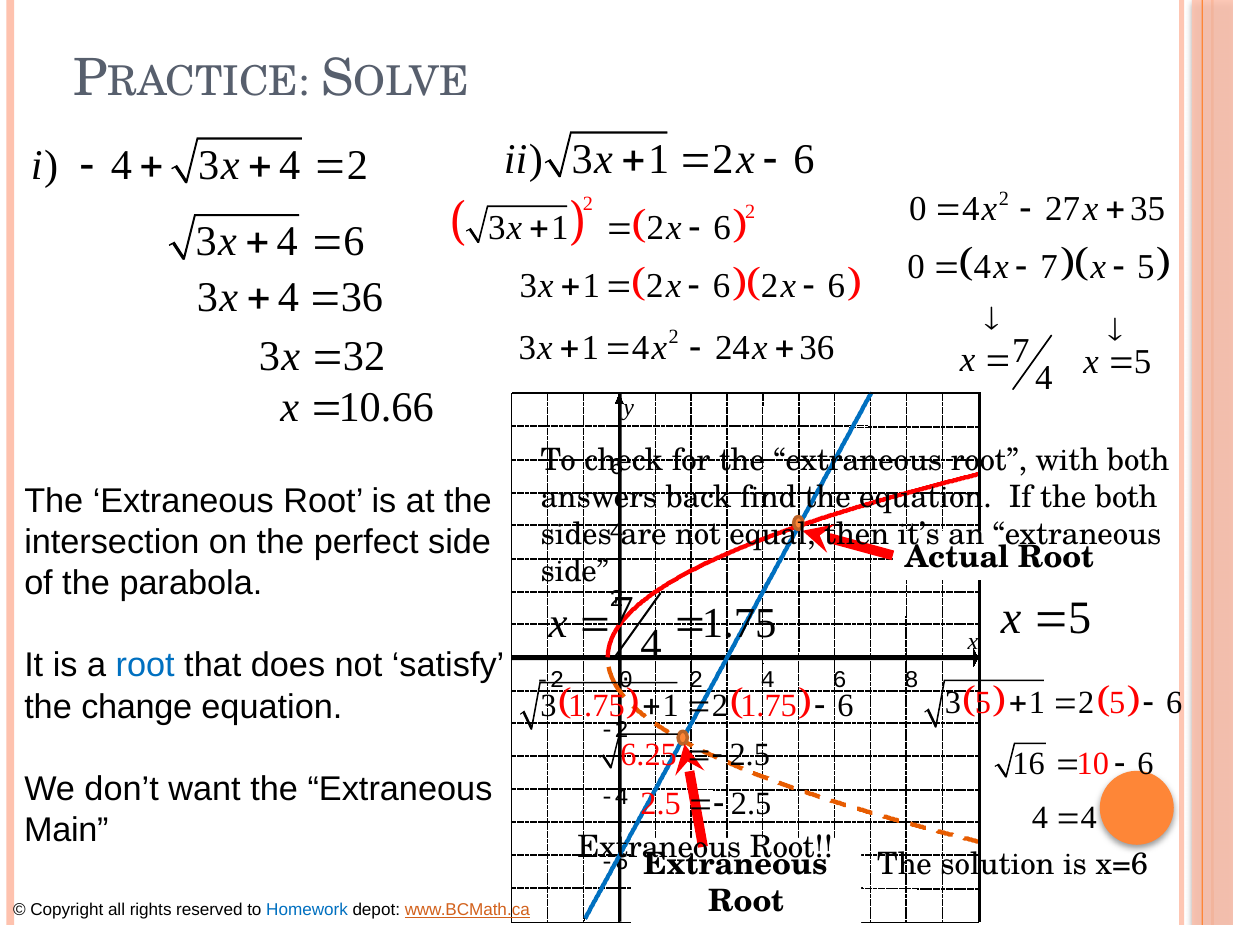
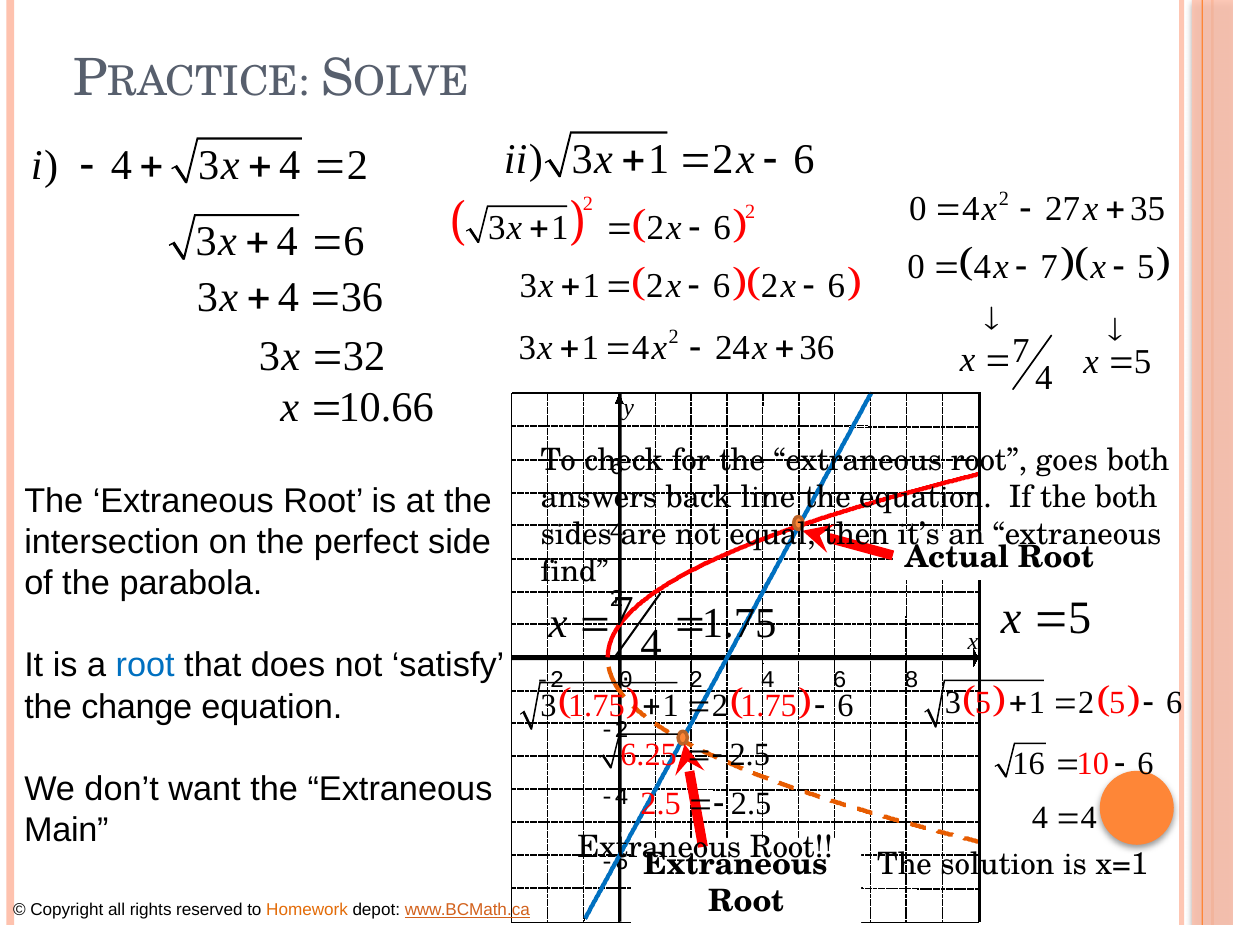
with: with -> goes
find: find -> line
side at (575, 571): side -> find
x=6: x=6 -> x=1
Homework colour: blue -> orange
